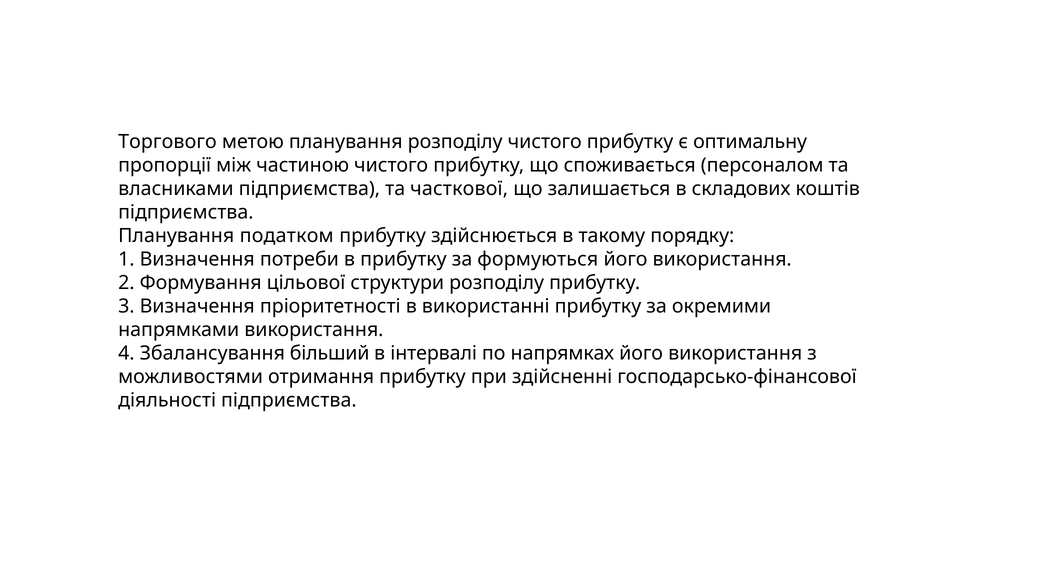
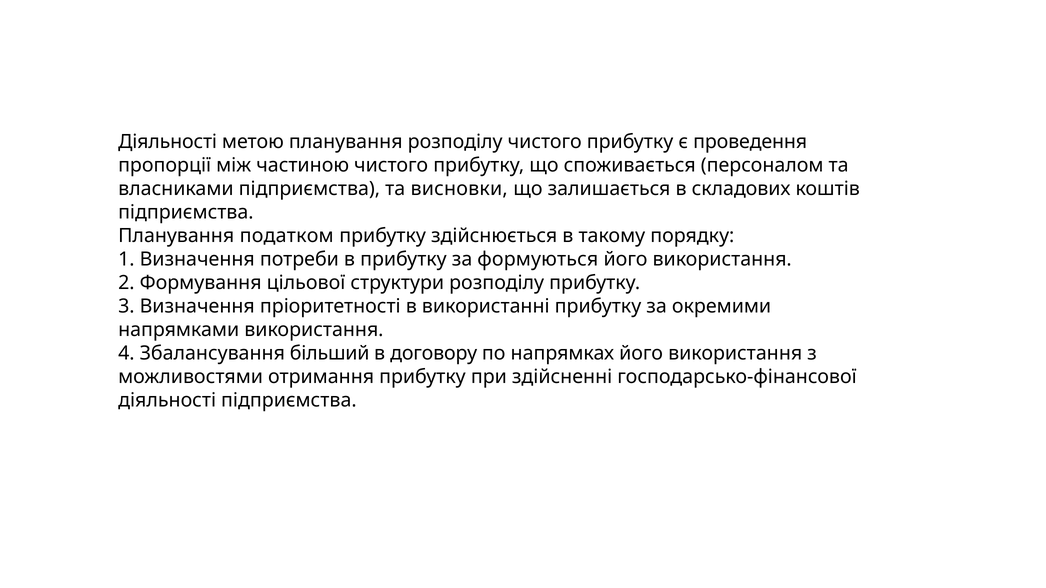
Торгового at (167, 142): Торгового -> Діяльності
оптимальну: оптимальну -> проведення
часткової: часткової -> висновки
інтервалі: інтервалі -> договору
